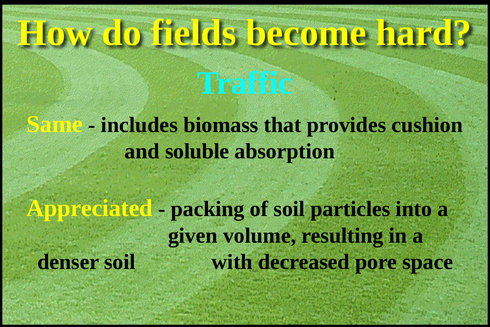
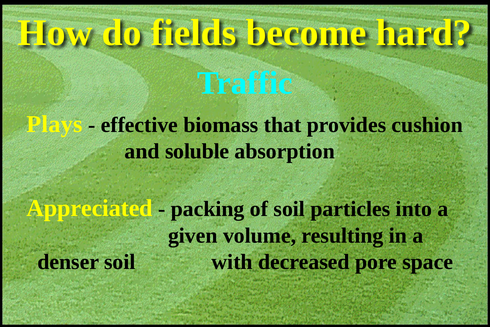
Same: Same -> Plays
includes: includes -> effective
